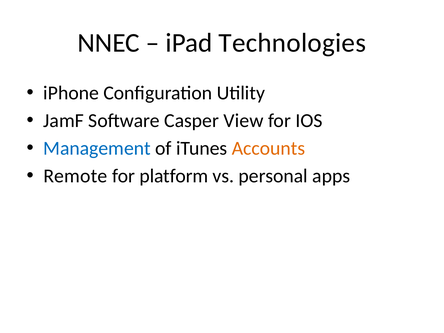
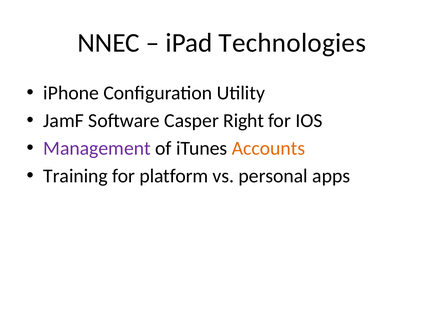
View: View -> Right
Management colour: blue -> purple
Remote: Remote -> Training
